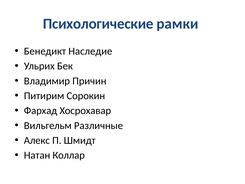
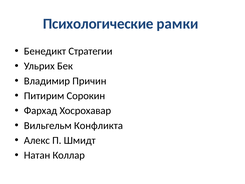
Наследие: Наследие -> Стратегии
Различные: Различные -> Конфликта
